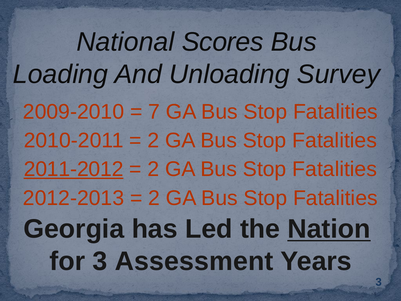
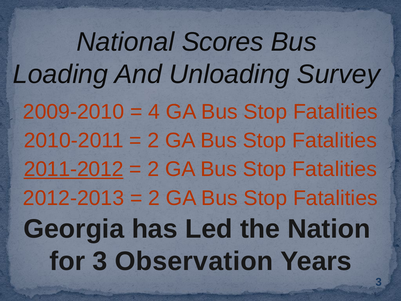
7: 7 -> 4
Nation underline: present -> none
Assessment: Assessment -> Observation
